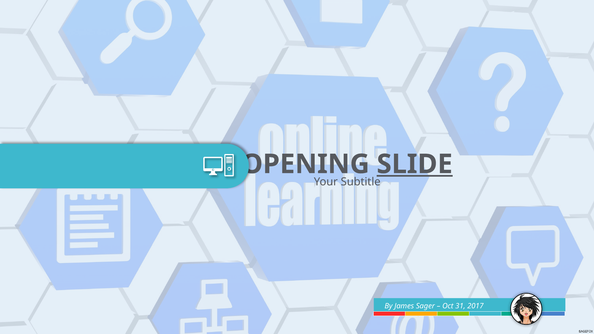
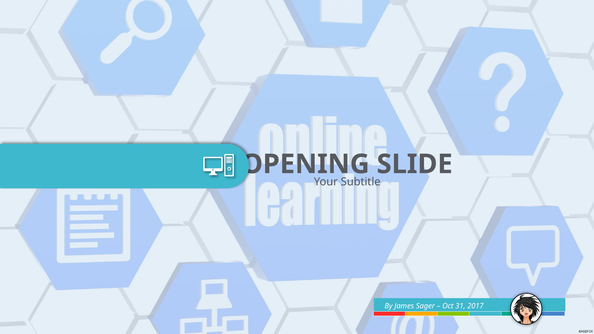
SLIDE underline: present -> none
